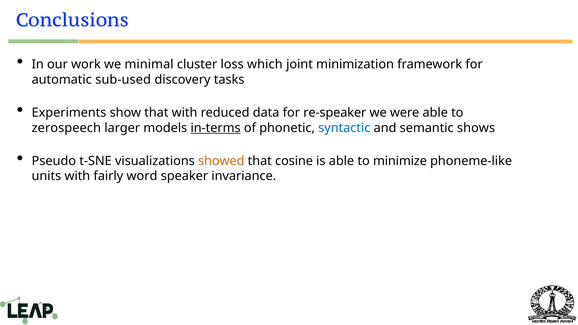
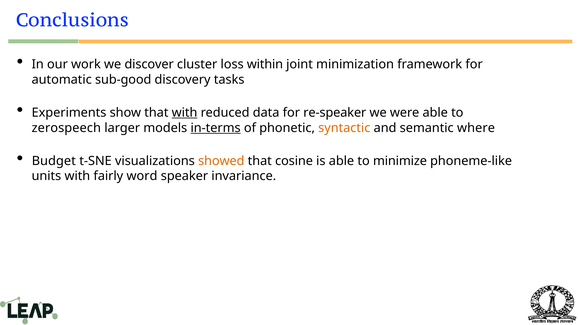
minimal: minimal -> discover
which: which -> within
sub-used: sub-used -> sub-good
with at (185, 113) underline: none -> present
syntactic colour: blue -> orange
shows: shows -> where
Pseudo: Pseudo -> Budget
